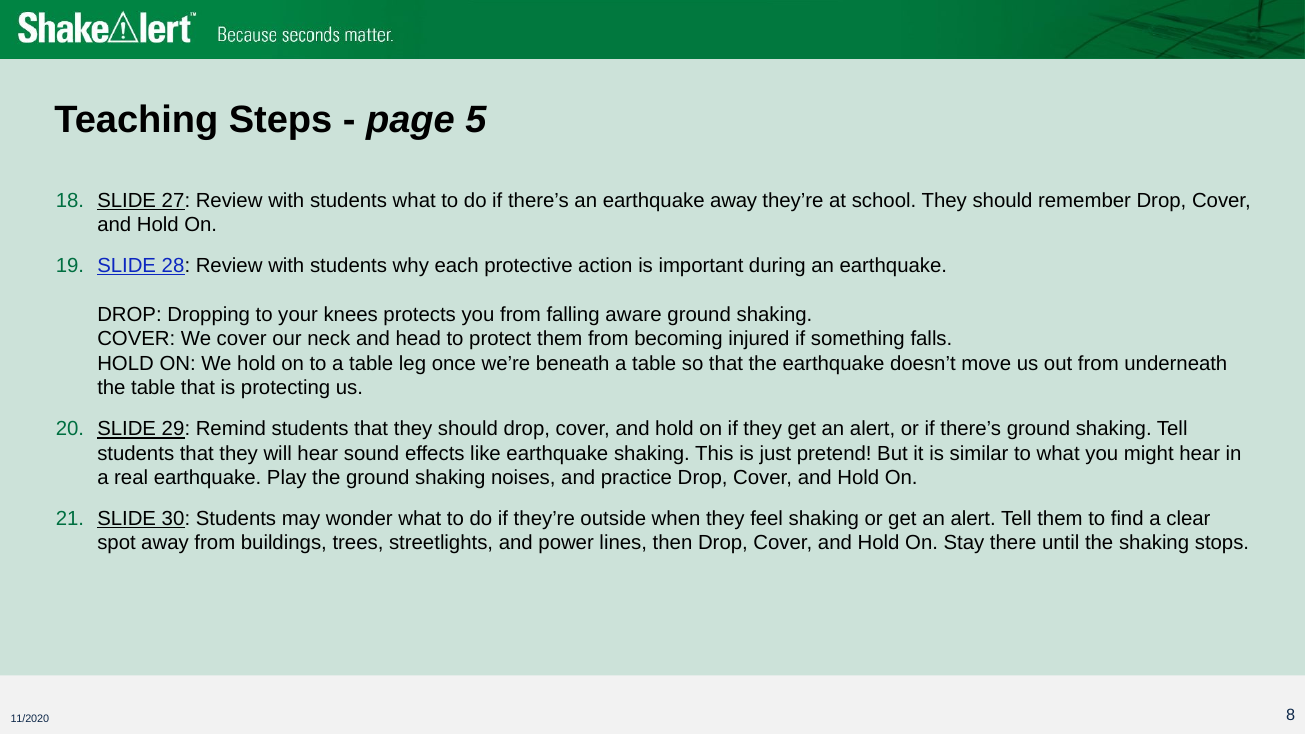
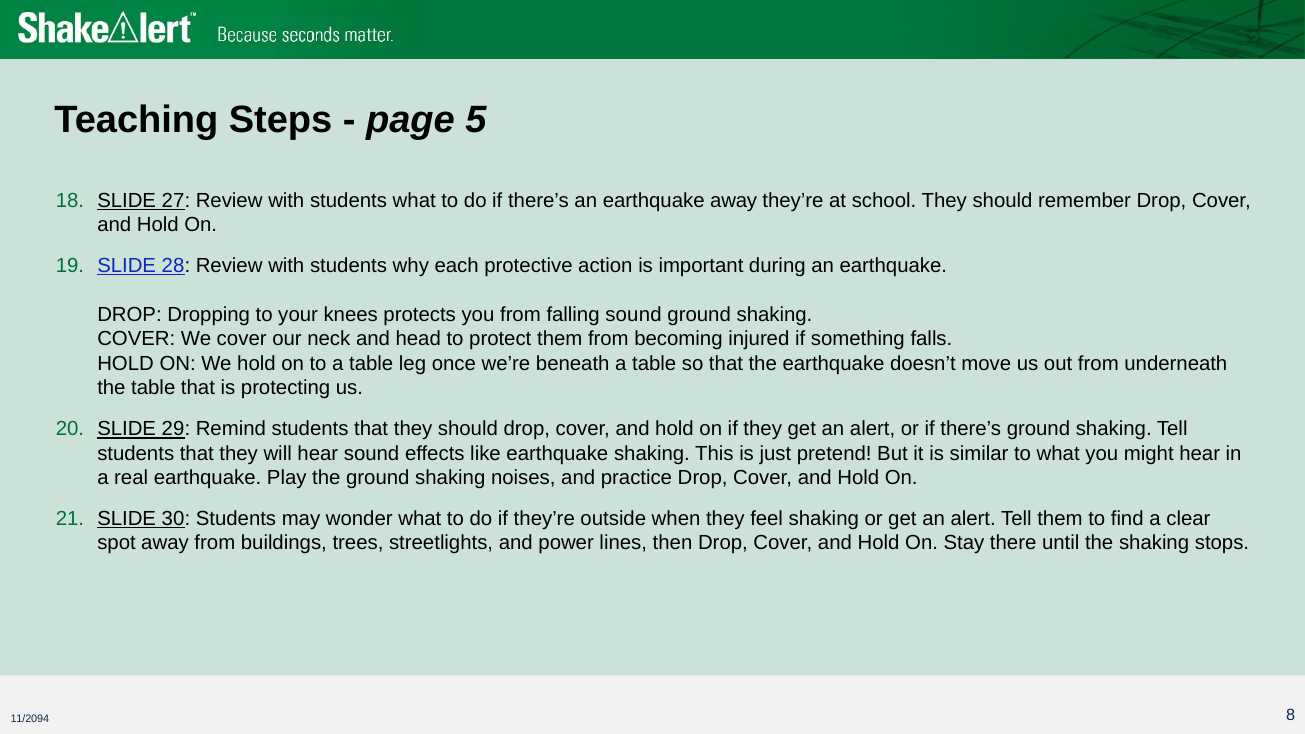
falling aware: aware -> sound
11/2020: 11/2020 -> 11/2094
